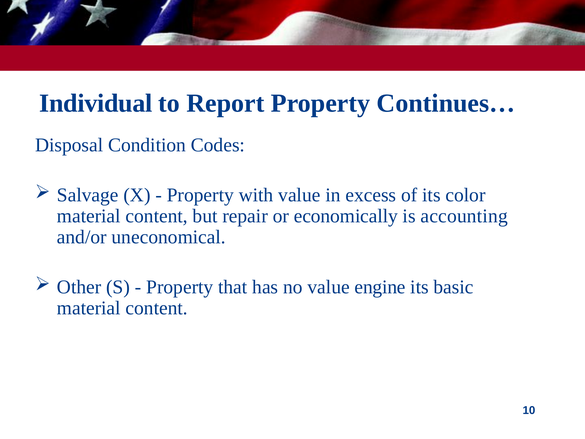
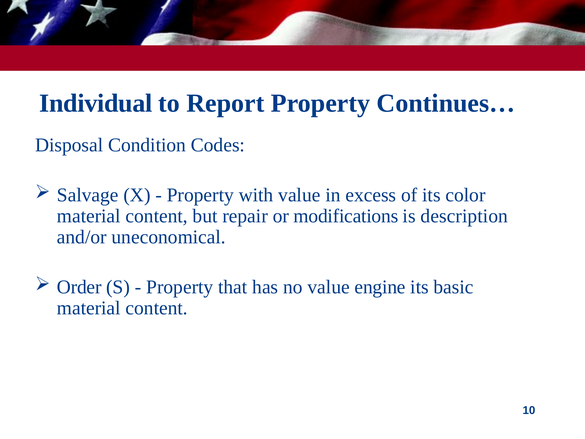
economically: economically -> modifications
accounting: accounting -> description
Other: Other -> Order
